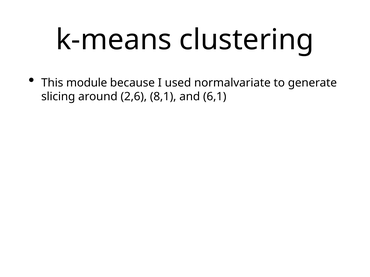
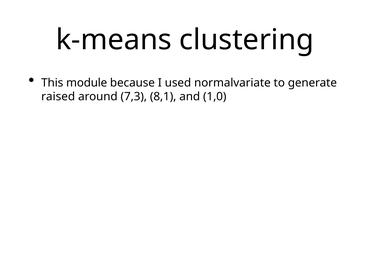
slicing: slicing -> raised
2,6: 2,6 -> 7,3
6,1: 6,1 -> 1,0
